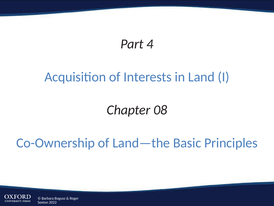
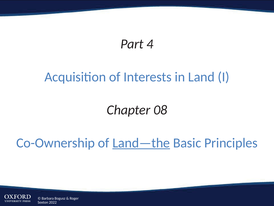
Land—the underline: none -> present
